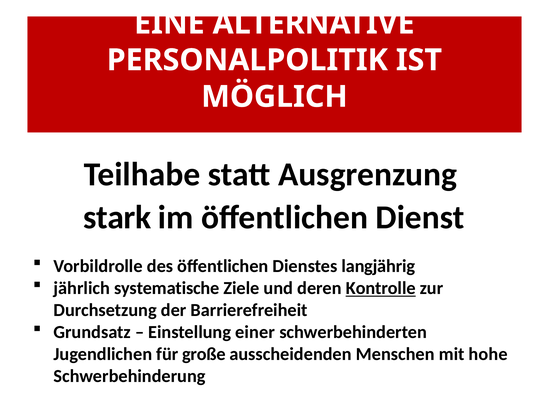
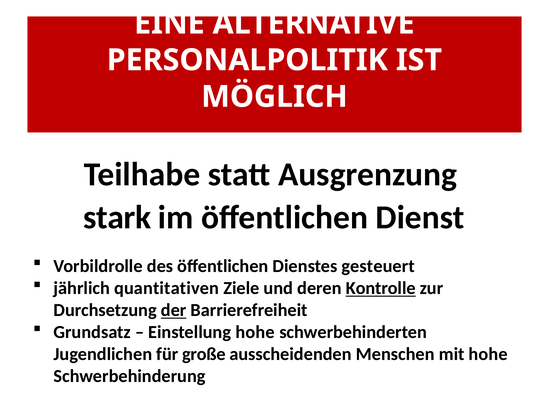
langjährig: langjährig -> gesteuert
systematische: systematische -> quantitativen
der underline: none -> present
Einstellung einer: einer -> hohe
